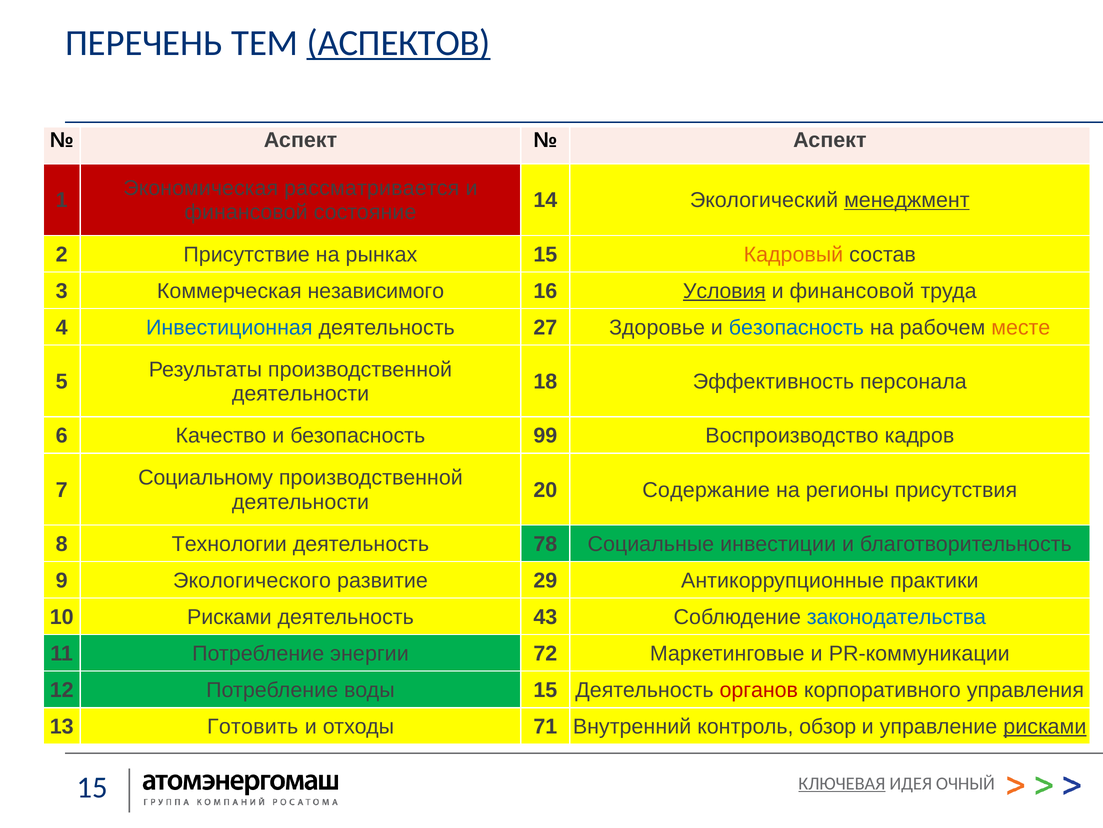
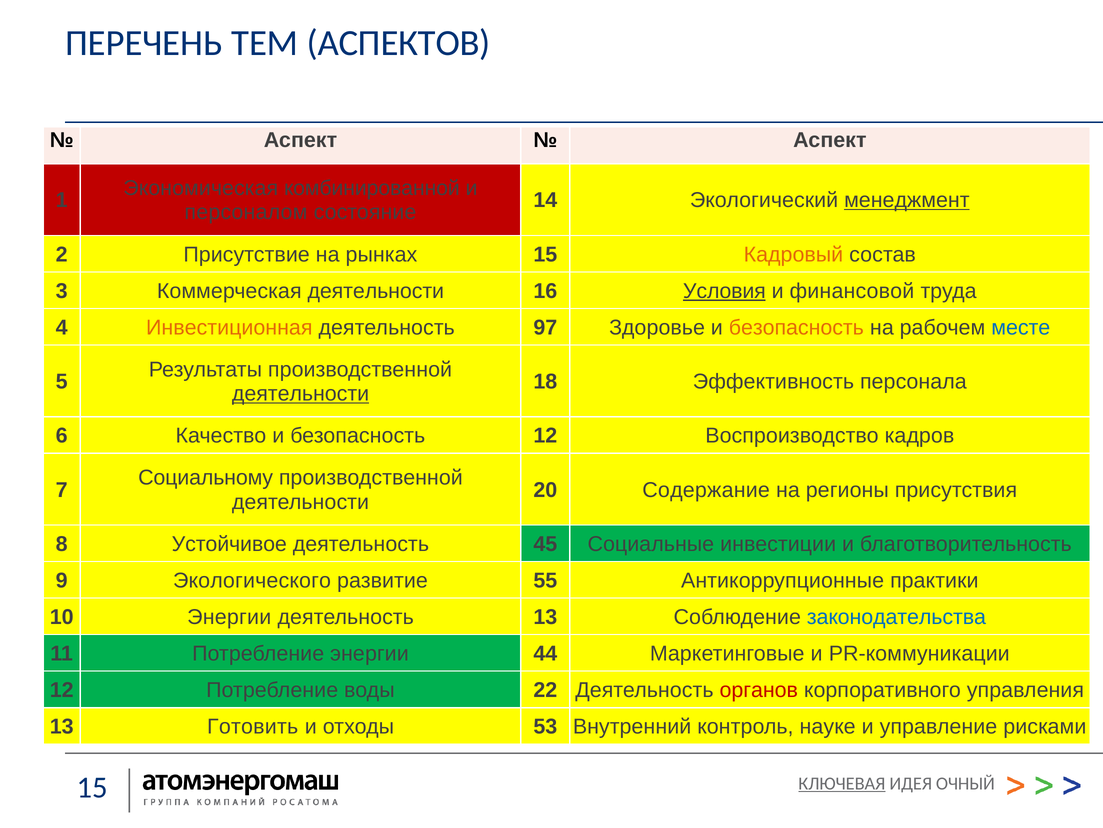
АСПЕКТОВ underline: present -> none
рассматривается: рассматривается -> комбинированной
финансовой at (246, 212): финансовой -> персоналом
Коммерческая независимого: независимого -> деятельности
Инвестиционная colour: blue -> orange
27: 27 -> 97
безопасность at (796, 327) colour: blue -> orange
месте colour: orange -> blue
деятельности at (301, 393) underline: none -> present
безопасность 99: 99 -> 12
Технологии: Технологии -> Устойчивое
78: 78 -> 45
29: 29 -> 55
10 Рисками: Рисками -> Энергии
деятельность 43: 43 -> 13
72: 72 -> 44
воды 15: 15 -> 22
71: 71 -> 53
обзор: обзор -> науке
рисками at (1045, 726) underline: present -> none
